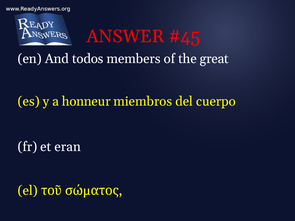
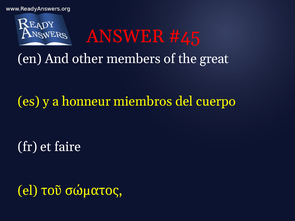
todos: todos -> other
eran: eran -> faire
